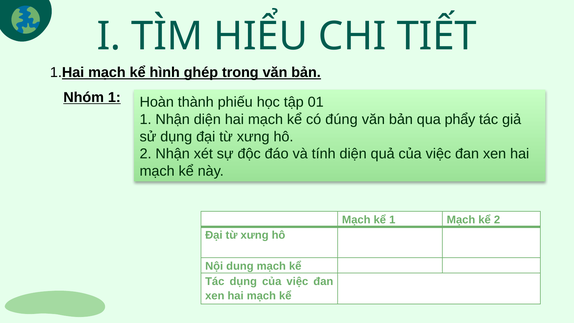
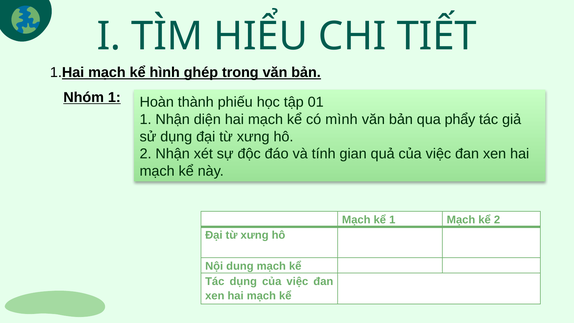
đúng: đúng -> mình
tính diện: diện -> gian
